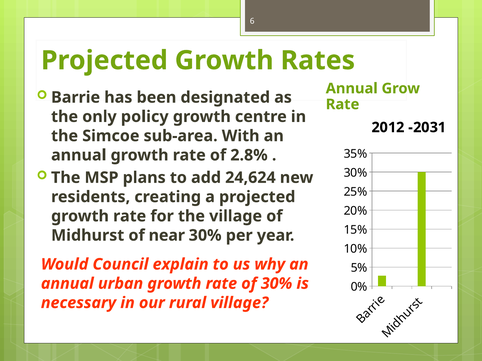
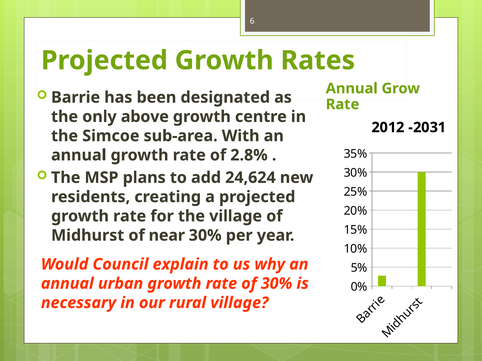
policy: policy -> above
